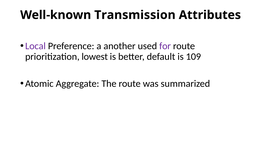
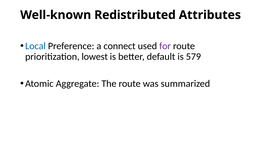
Transmission: Transmission -> Redistributed
Local colour: purple -> blue
another: another -> connect
109: 109 -> 579
